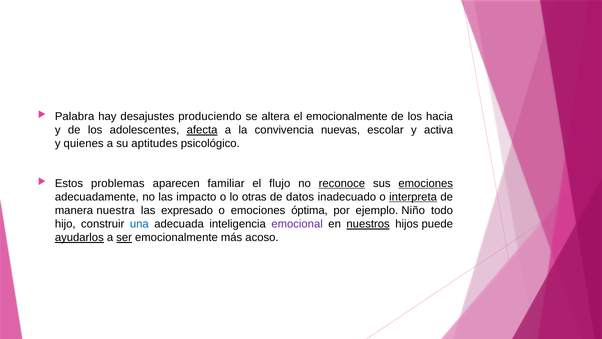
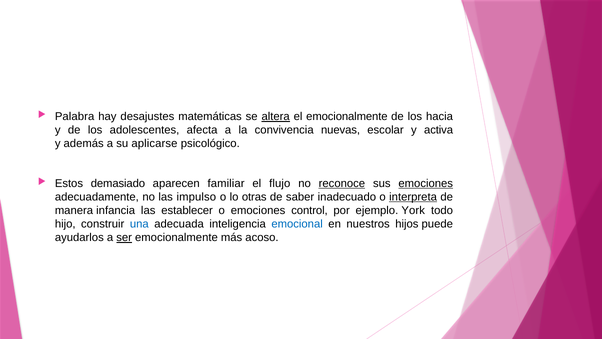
produciendo: produciendo -> matemáticas
altera underline: none -> present
afecta underline: present -> none
quienes: quienes -> además
aptitudes: aptitudes -> aplicarse
problemas: problemas -> demasiado
impacto: impacto -> impulso
datos: datos -> saber
nuestra: nuestra -> infancia
expresado: expresado -> establecer
óptima: óptima -> control
Niño: Niño -> York
emocional colour: purple -> blue
nuestros underline: present -> none
ayudarlos underline: present -> none
